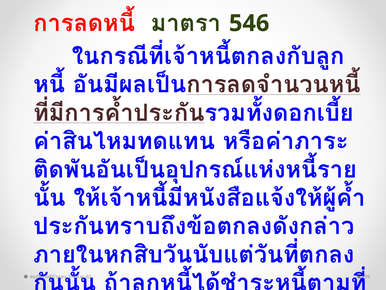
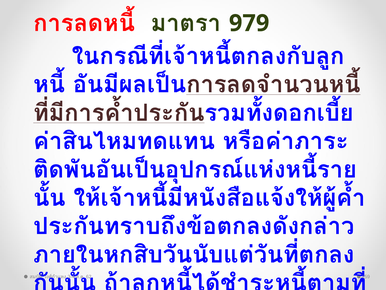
546: 546 -> 979
